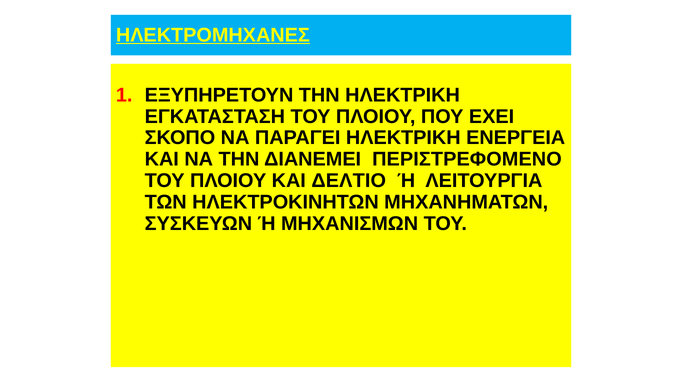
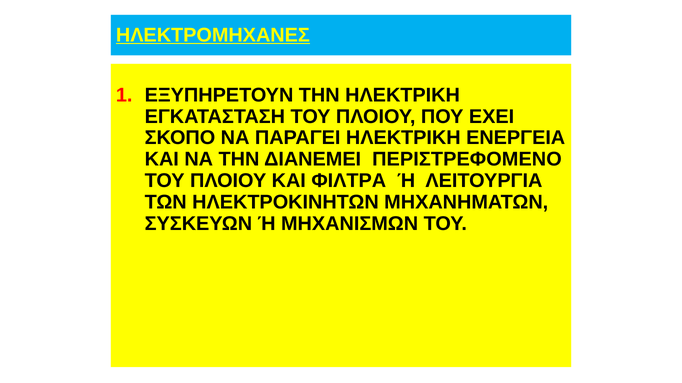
ΔΕΛΤΙΟ: ΔΕΛΤΙΟ -> ΦΙΛΤΡΑ
